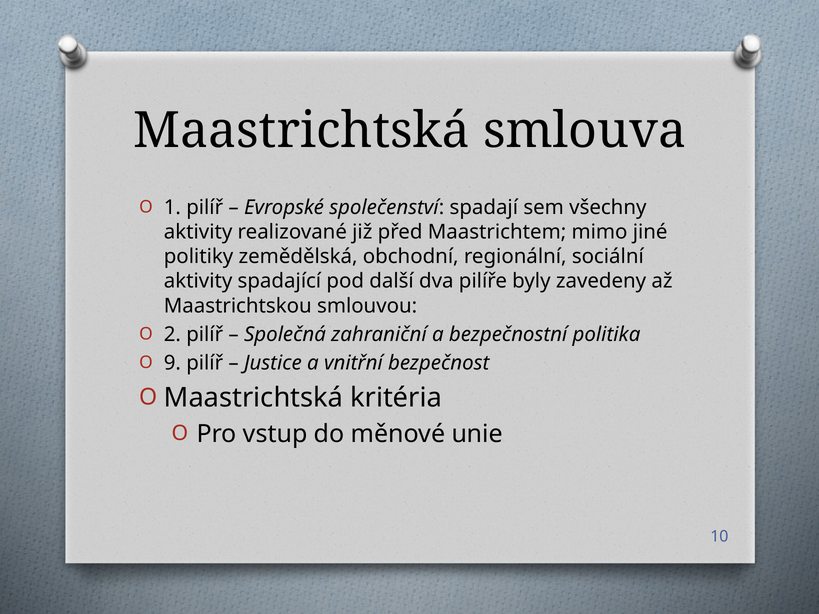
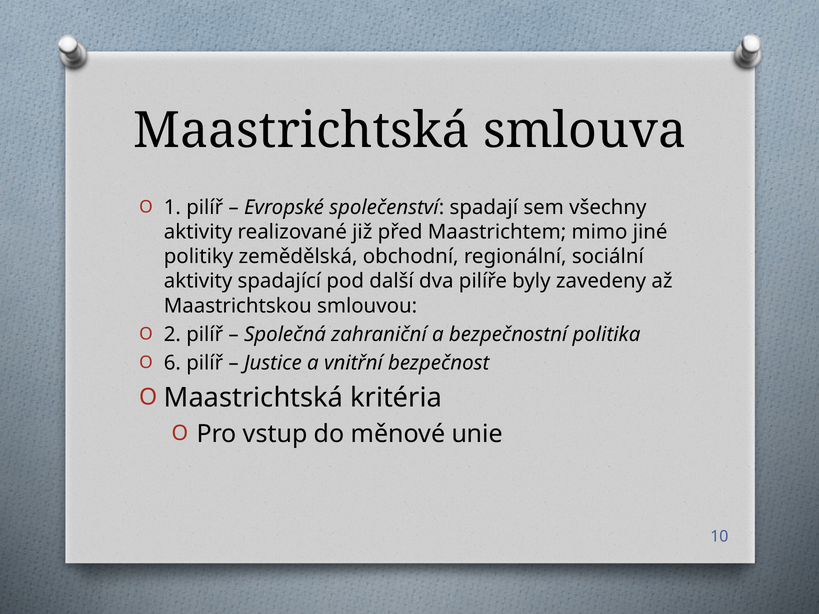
9: 9 -> 6
